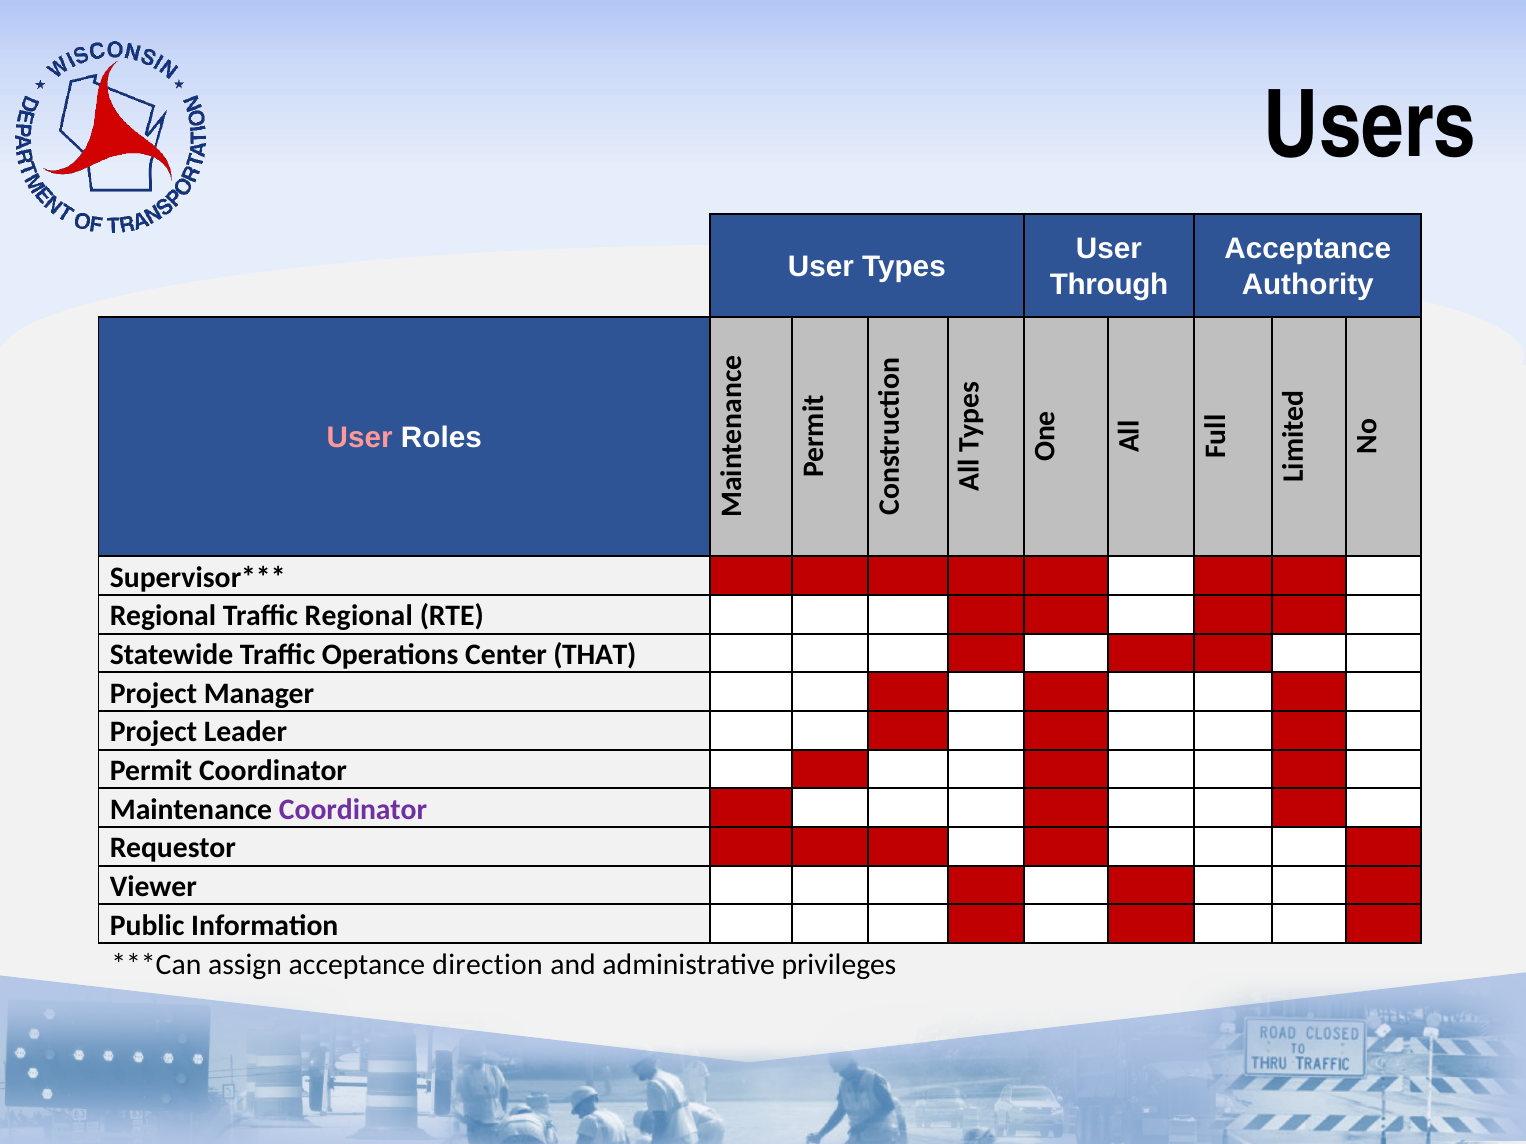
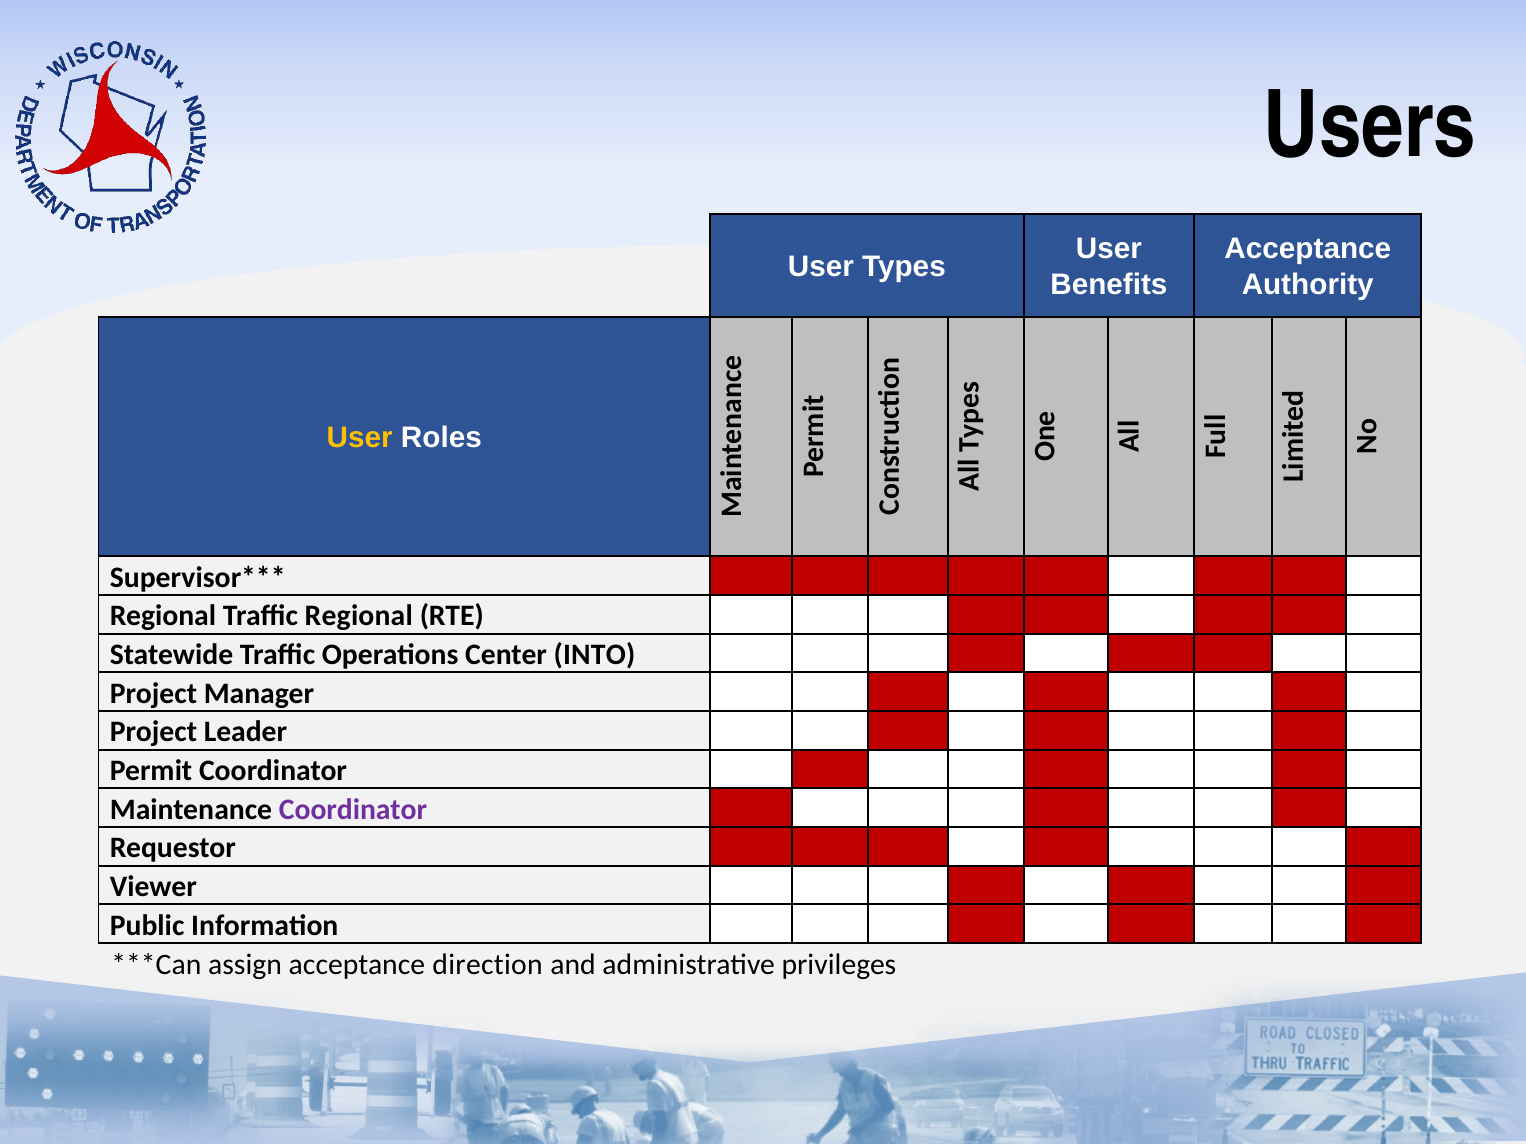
Through: Through -> Benefits
User at (360, 438) colour: pink -> yellow
THAT: THAT -> INTO
